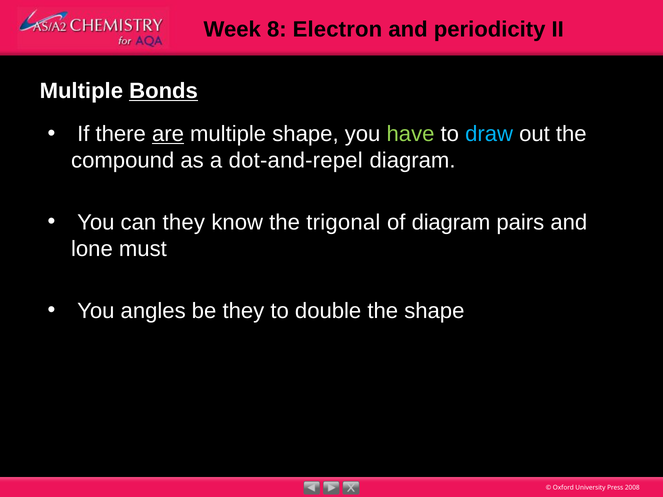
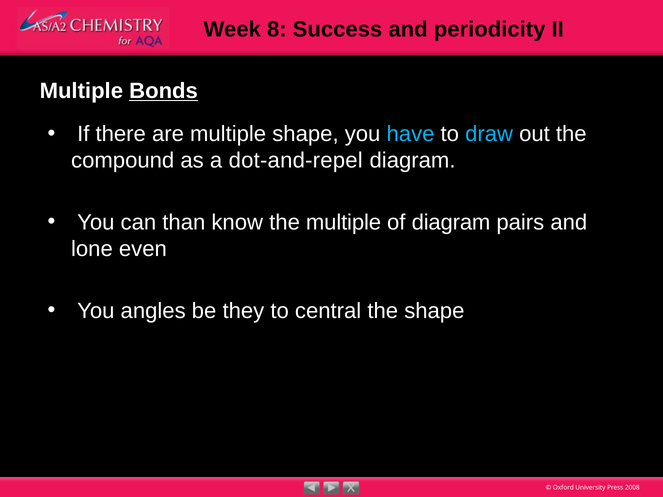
Electron: Electron -> Success
are underline: present -> none
have colour: light green -> light blue
can they: they -> than
the trigonal: trigonal -> multiple
must: must -> even
double: double -> central
